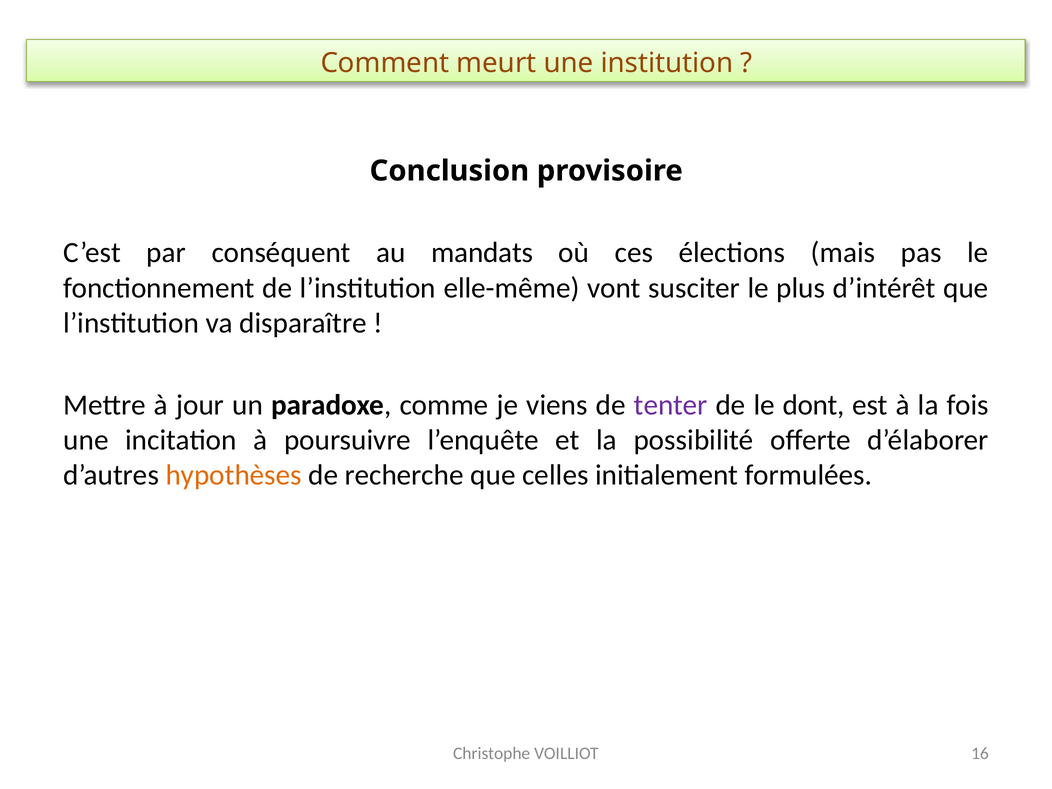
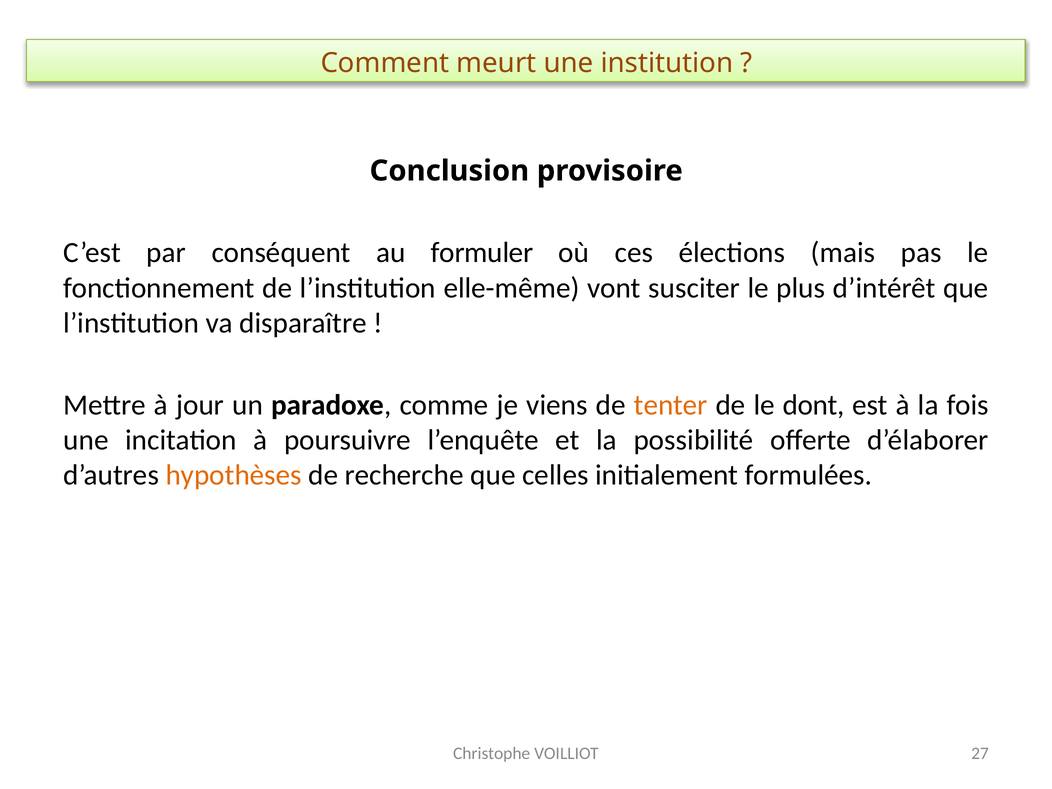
mandats: mandats -> formuler
tenter colour: purple -> orange
16: 16 -> 27
